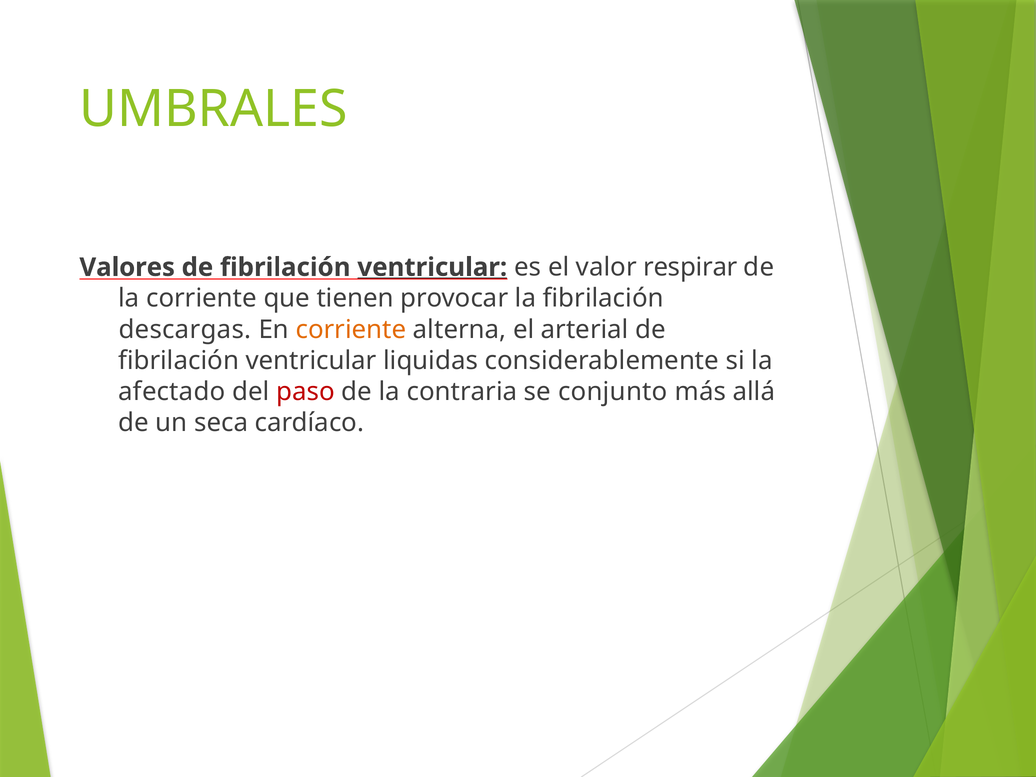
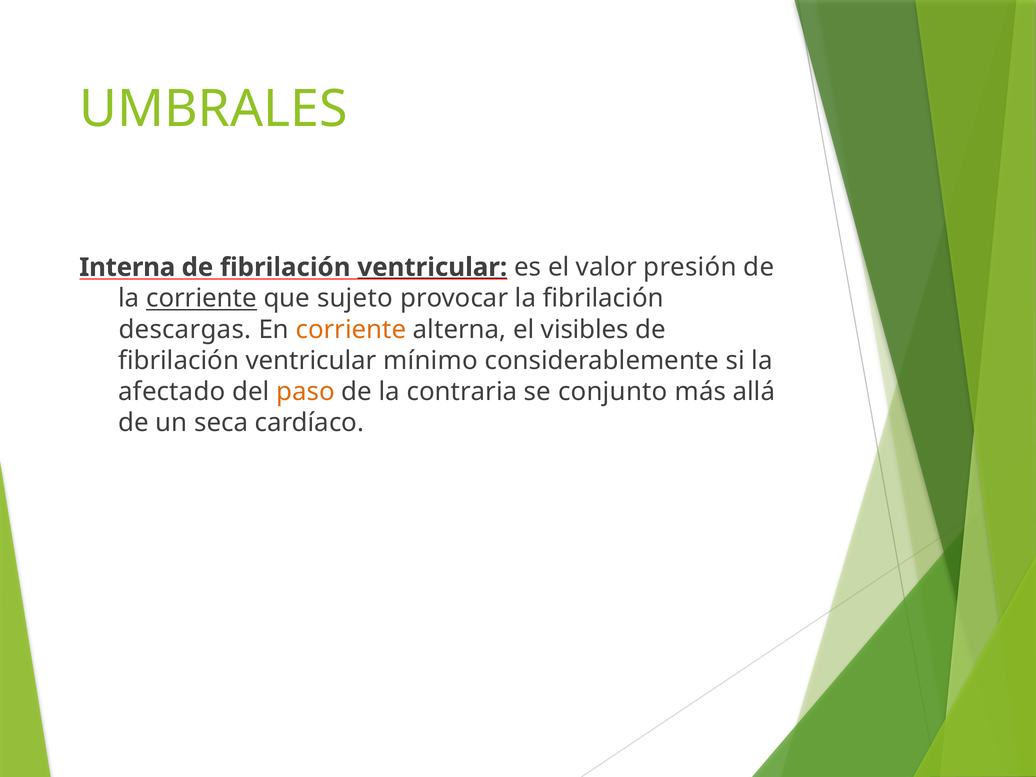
Valores: Valores -> Interna
respirar: respirar -> presión
corriente at (201, 298) underline: none -> present
tienen: tienen -> sujeto
arterial: arterial -> visibles
liquidas: liquidas -> mínimo
paso colour: red -> orange
